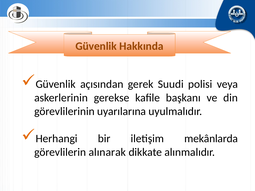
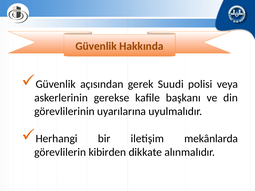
alınarak: alınarak -> kibirden
